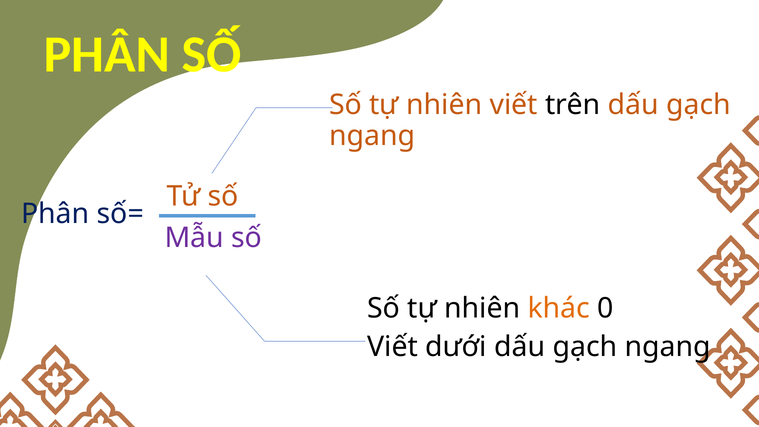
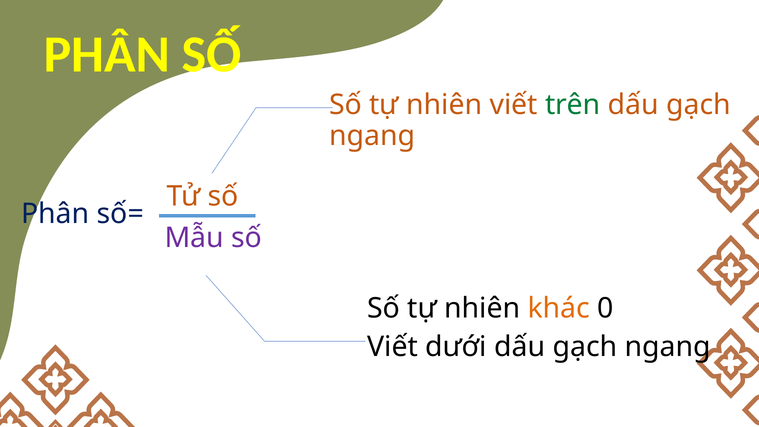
trên colour: black -> green
